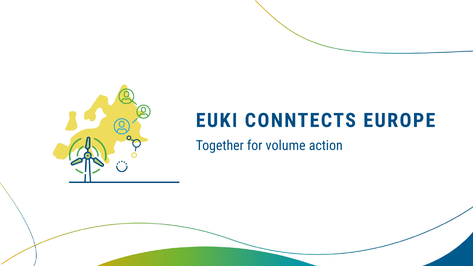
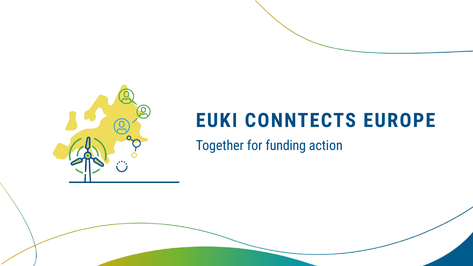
volume: volume -> funding
